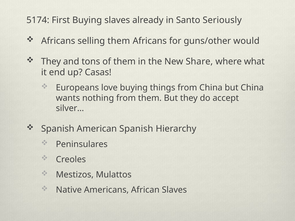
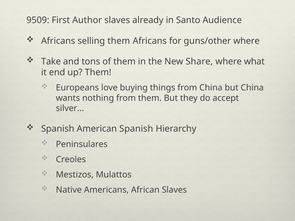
5174: 5174 -> 9509
First Buying: Buying -> Author
Seriously: Seriously -> Audience
guns/other would: would -> where
They at (51, 62): They -> Take
up Casas: Casas -> Them
